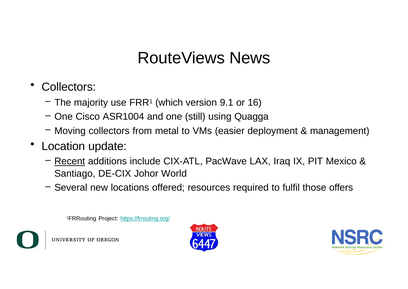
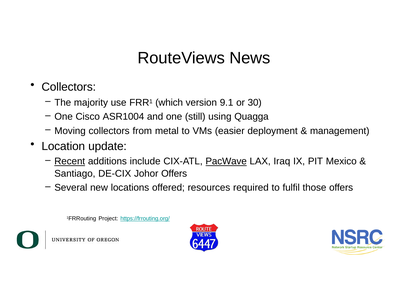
16: 16 -> 30
PacWave underline: none -> present
Johor World: World -> Offers
